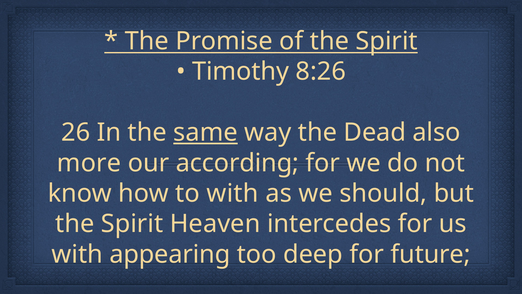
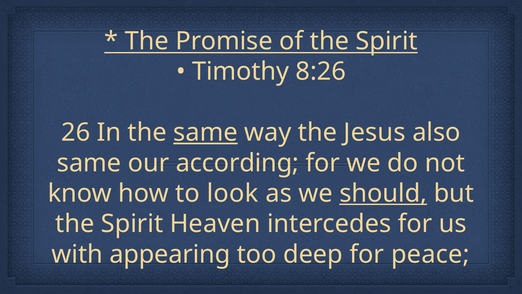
Dead: Dead -> Jesus
more at (89, 163): more -> same
to with: with -> look
should underline: none -> present
future: future -> peace
